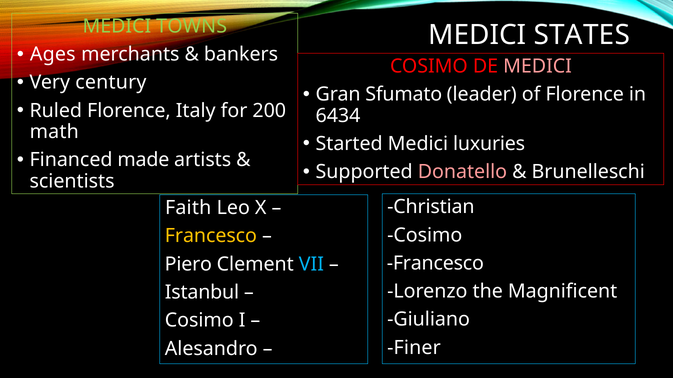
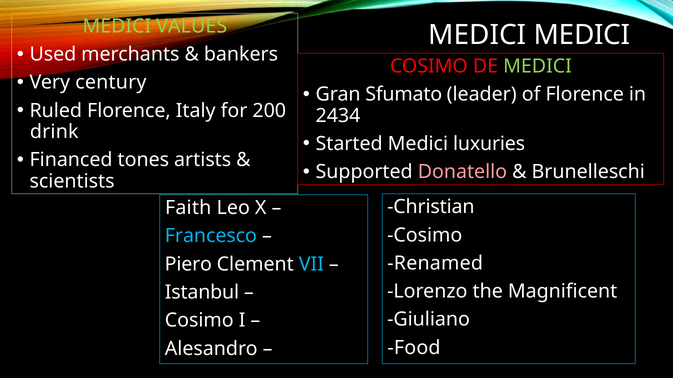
TOWNS: TOWNS -> VALUES
STATES at (582, 35): STATES -> MEDICI
Ages: Ages -> Used
MEDICI at (537, 66) colour: pink -> light green
6434: 6434 -> 2434
math: math -> drink
made: made -> tones
Francesco at (211, 236) colour: yellow -> light blue
Francesco at (435, 264): Francesco -> Renamed
Finer: Finer -> Food
